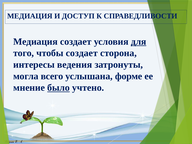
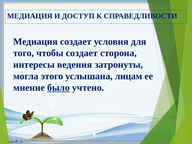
для underline: present -> none
всего: всего -> этого
форме: форме -> лицам
